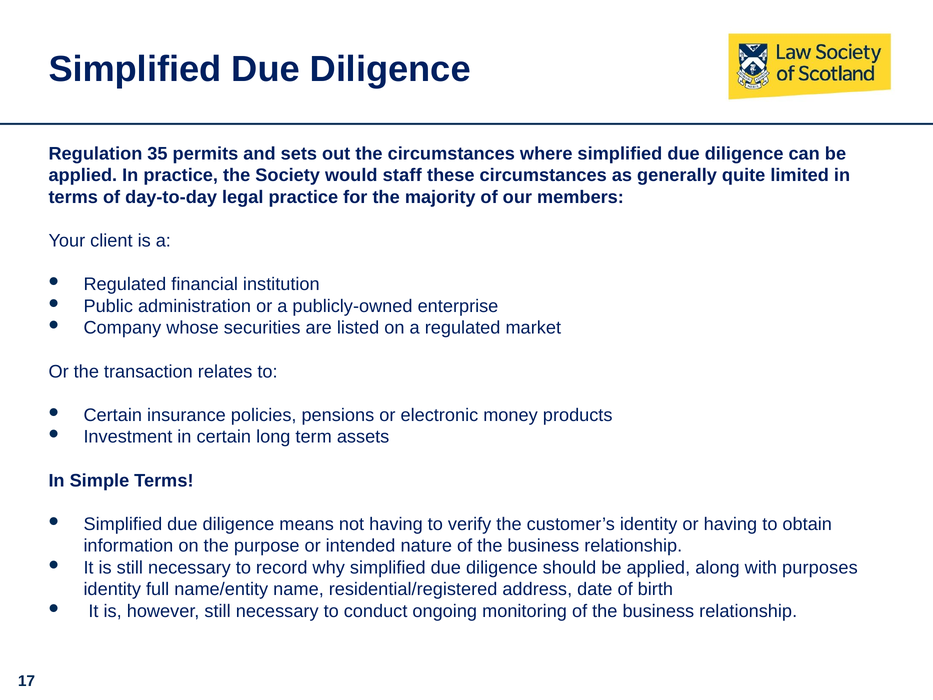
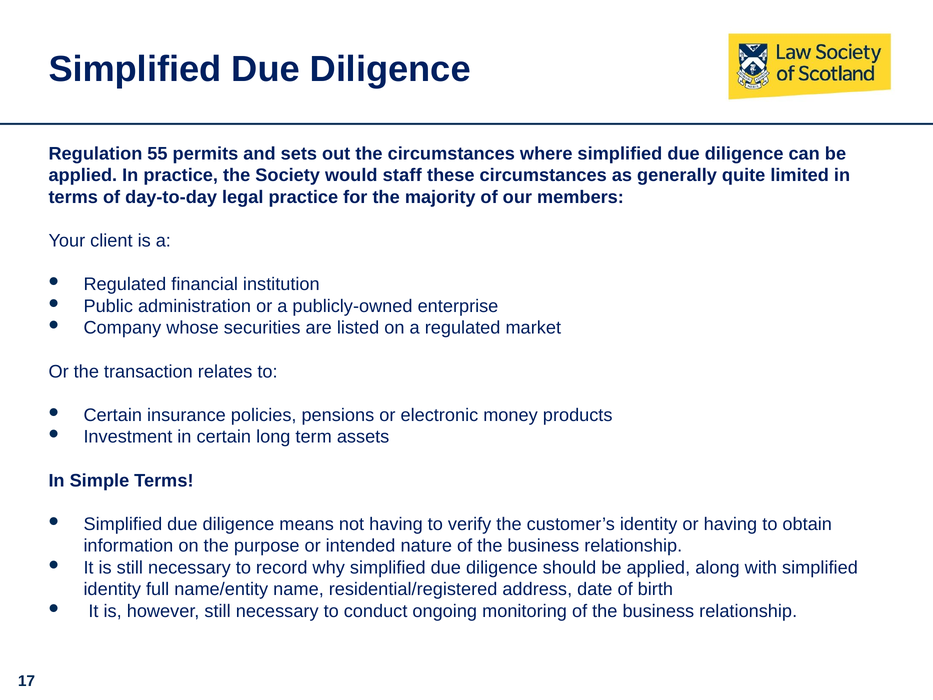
35: 35 -> 55
with purposes: purposes -> simplified
